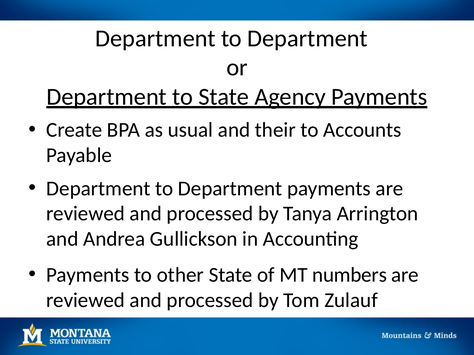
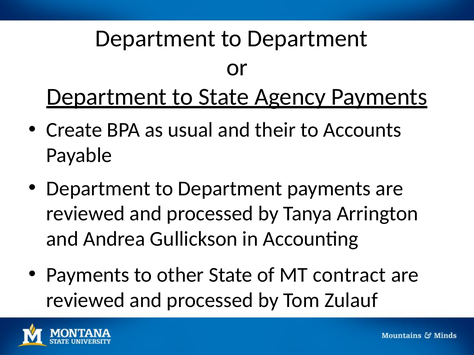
numbers: numbers -> contract
